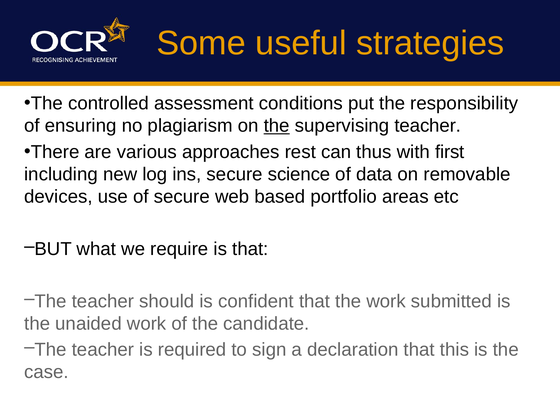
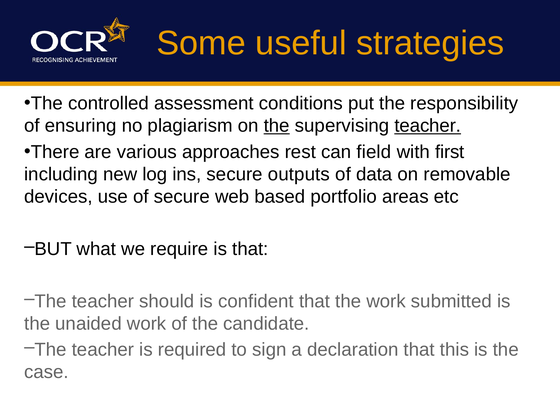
teacher at (428, 126) underline: none -> present
thus: thus -> field
science: science -> outputs
